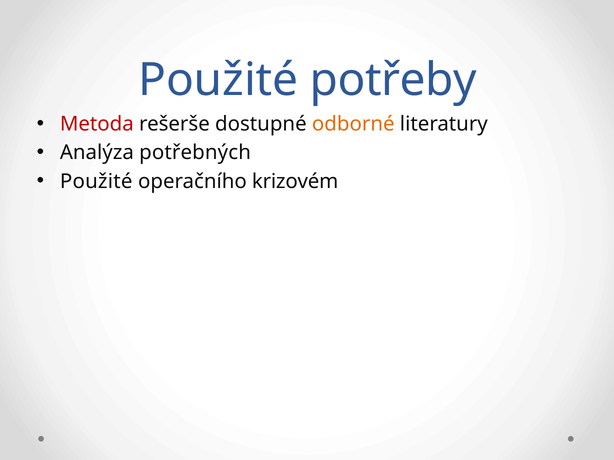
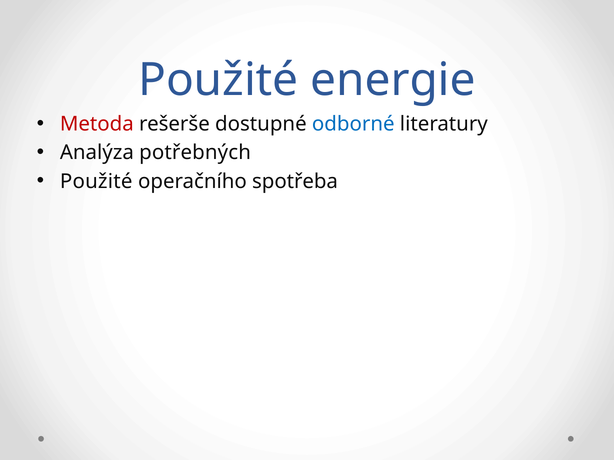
potřeby: potřeby -> energie
odborné colour: orange -> blue
krizovém: krizovém -> spotřeba
